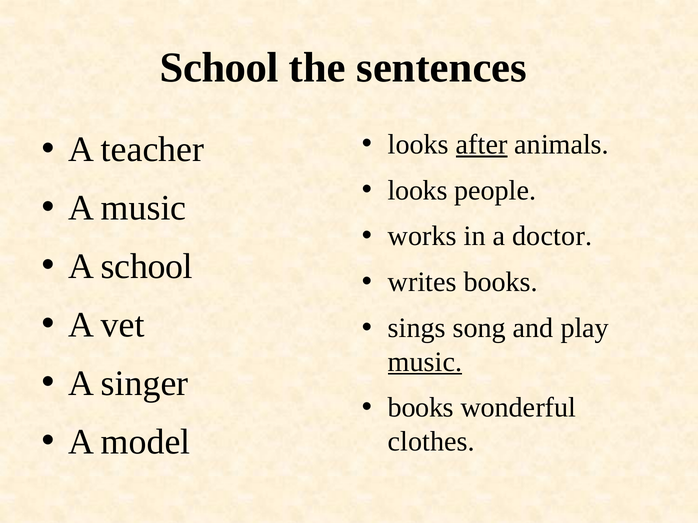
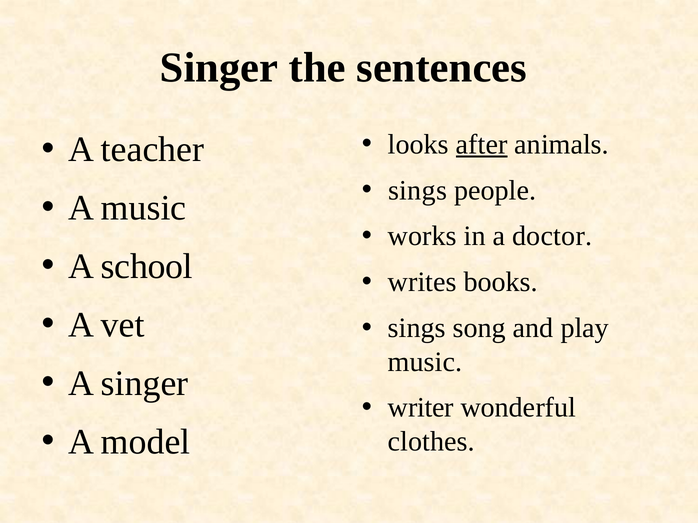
School at (219, 68): School -> Singer
looks at (418, 190): looks -> sings
music at (425, 362) underline: present -> none
books at (421, 408): books -> writer
